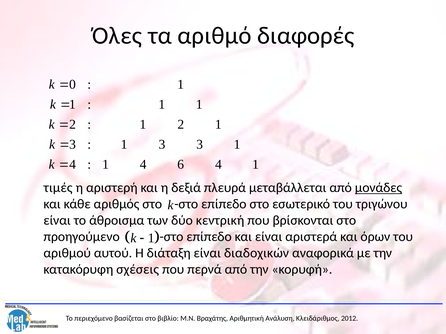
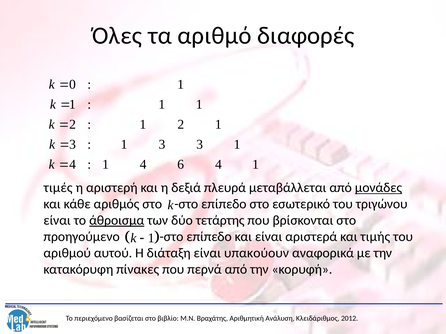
άθροισμα underline: none -> present
κεντρική: κεντρική -> τετάρτης
όρων: όρων -> τιμής
διαδοχικών: διαδοχικών -> υπακούουν
σχέσεις: σχέσεις -> πίνακες
